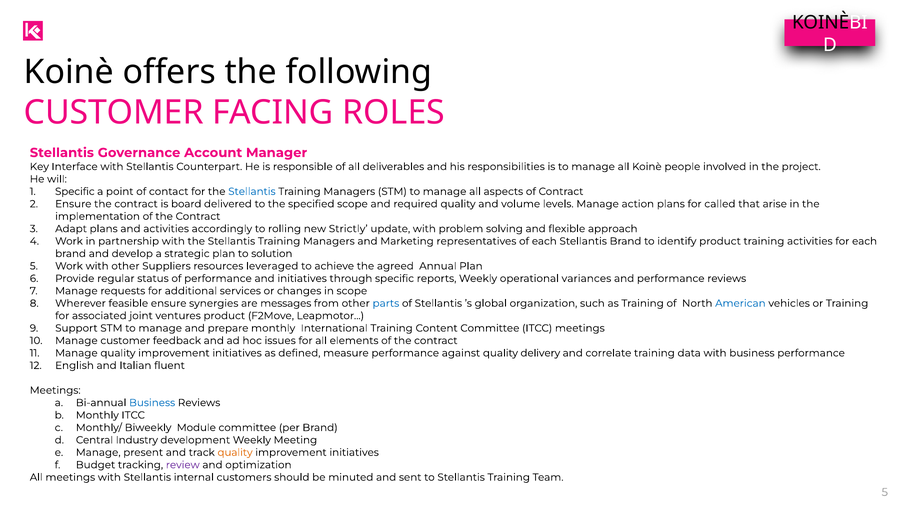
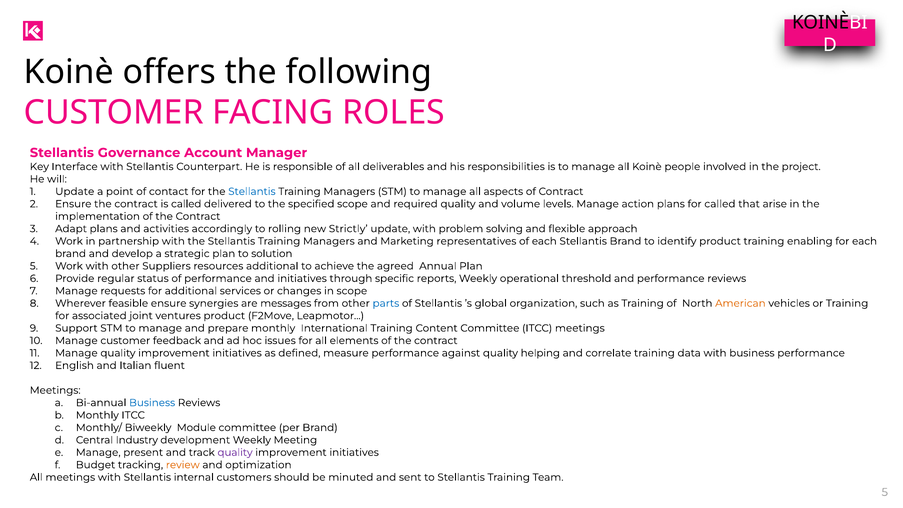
Specific at (75, 191): Specific -> Update
is board: board -> called
training activities: activities -> enabling
resources leveraged: leveraged -> additional
variances: variances -> threshold
American colour: blue -> orange
delivery: delivery -> helping
quality at (235, 452) colour: orange -> purple
review colour: purple -> orange
